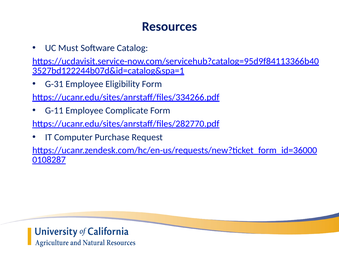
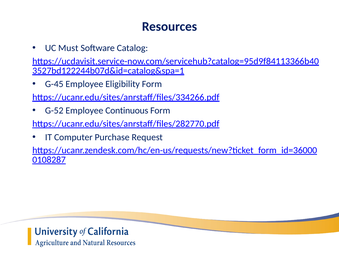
G-31: G-31 -> G-45
G-11: G-11 -> G-52
Complicate: Complicate -> Continuous
